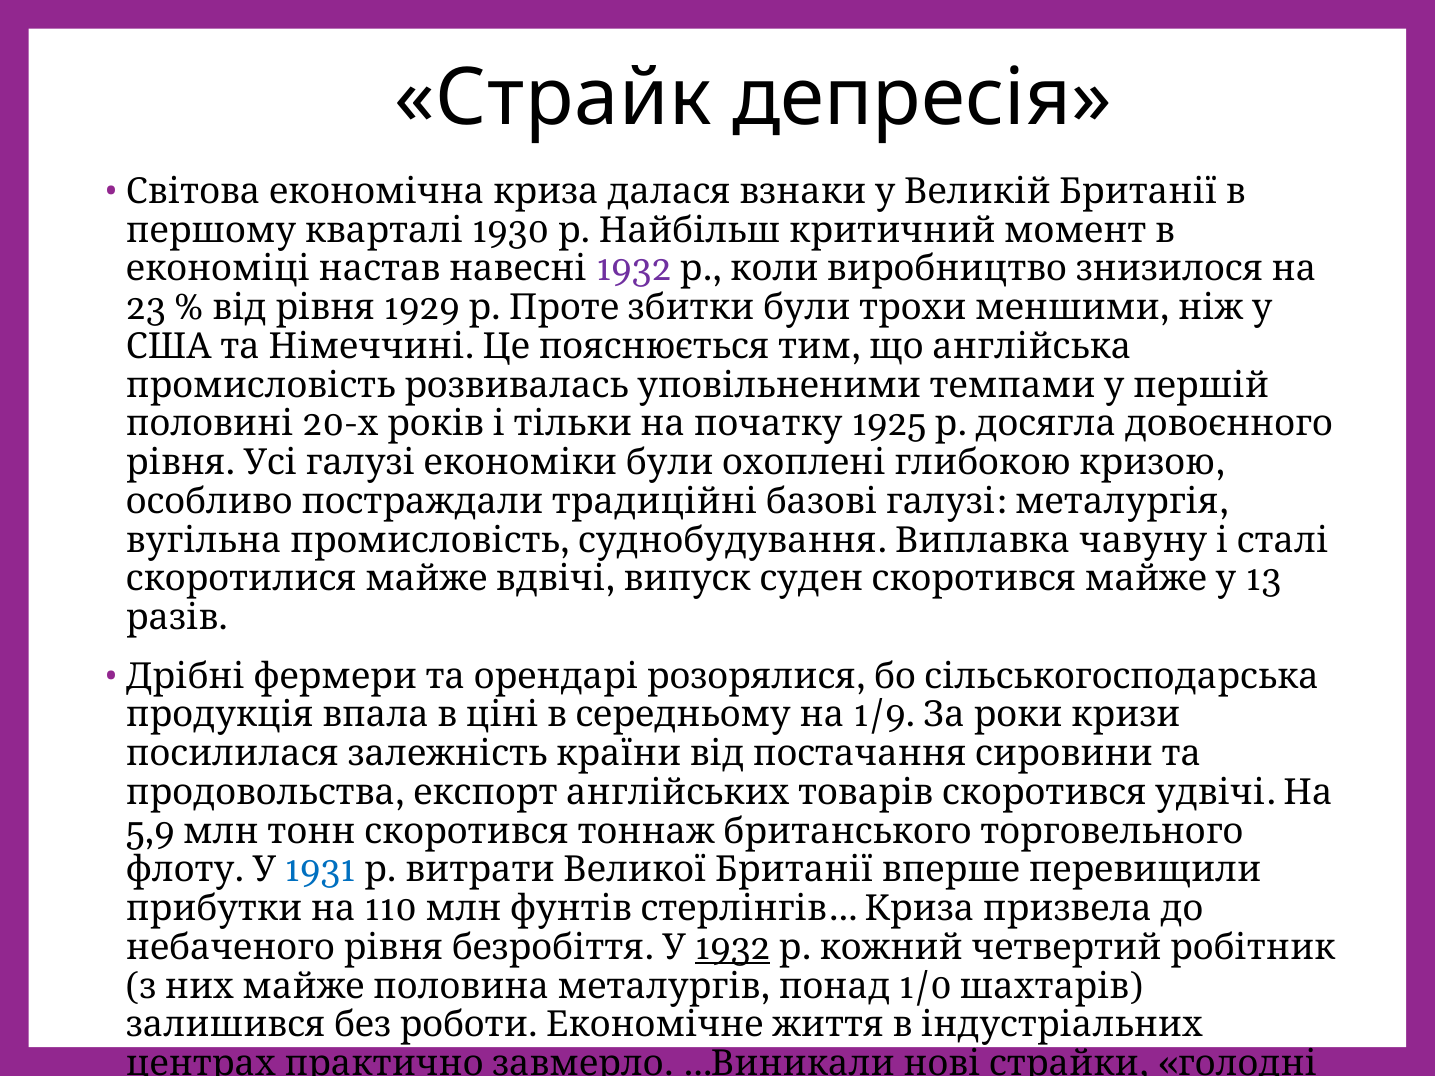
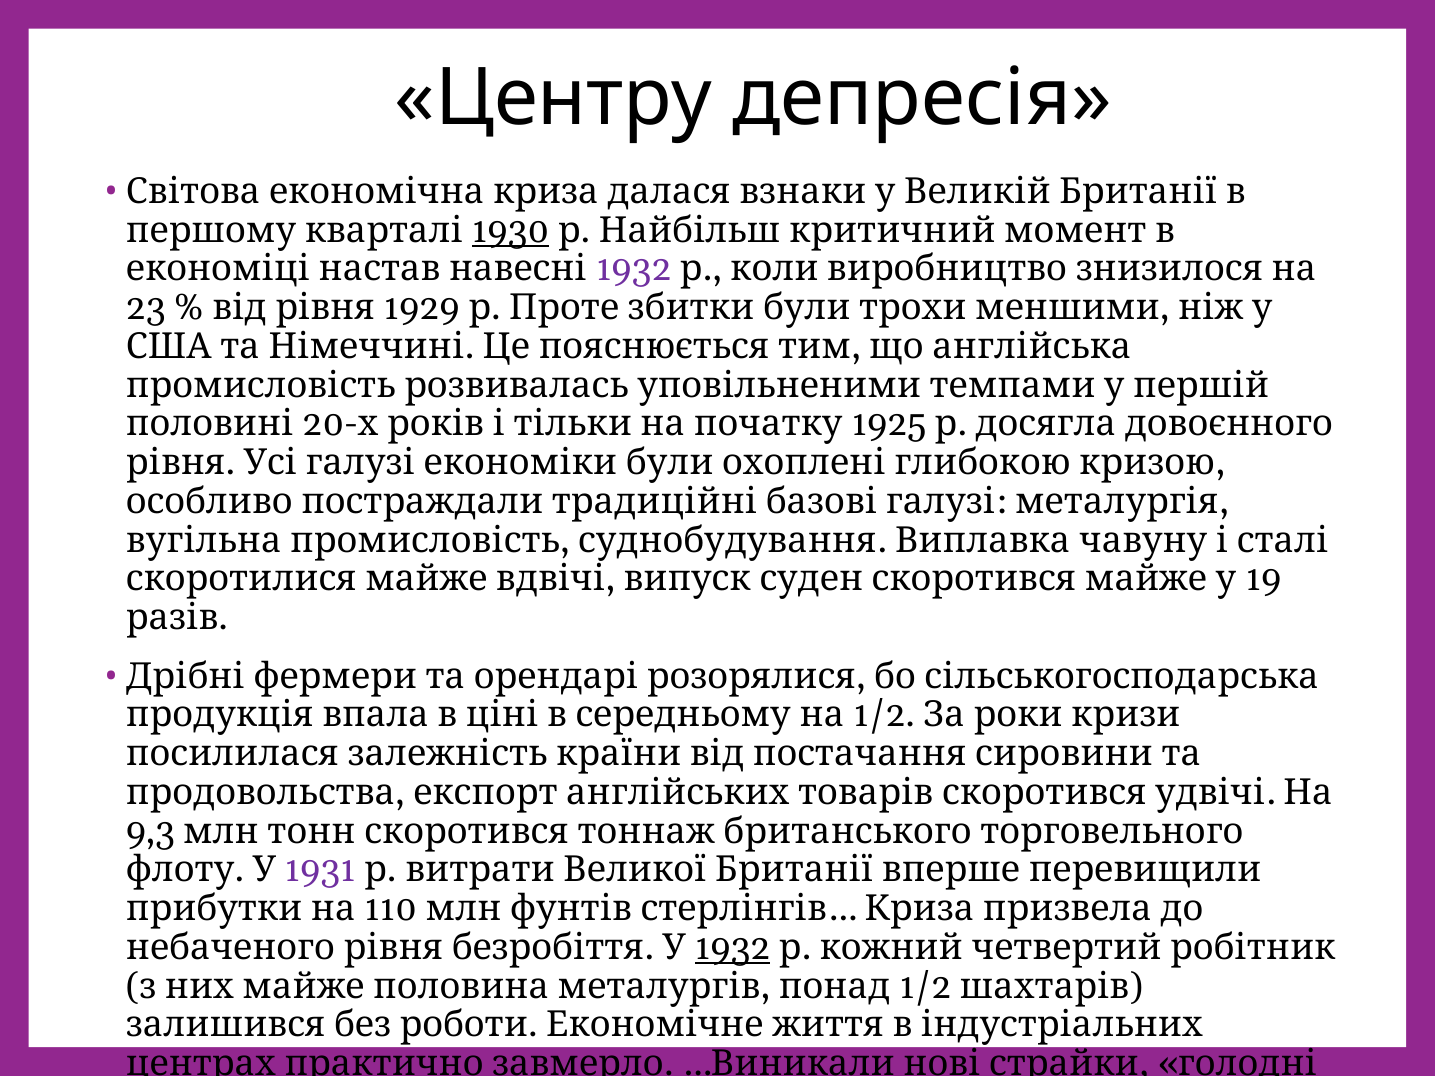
Страйк: Страйк -> Центру
1930 underline: none -> present
13: 13 -> 19
1/9 at (884, 715): 1/9 -> 1/2
5,9: 5,9 -> 9,3
1931 colour: blue -> purple
1/0 at (925, 987): 1/0 -> 1/2
